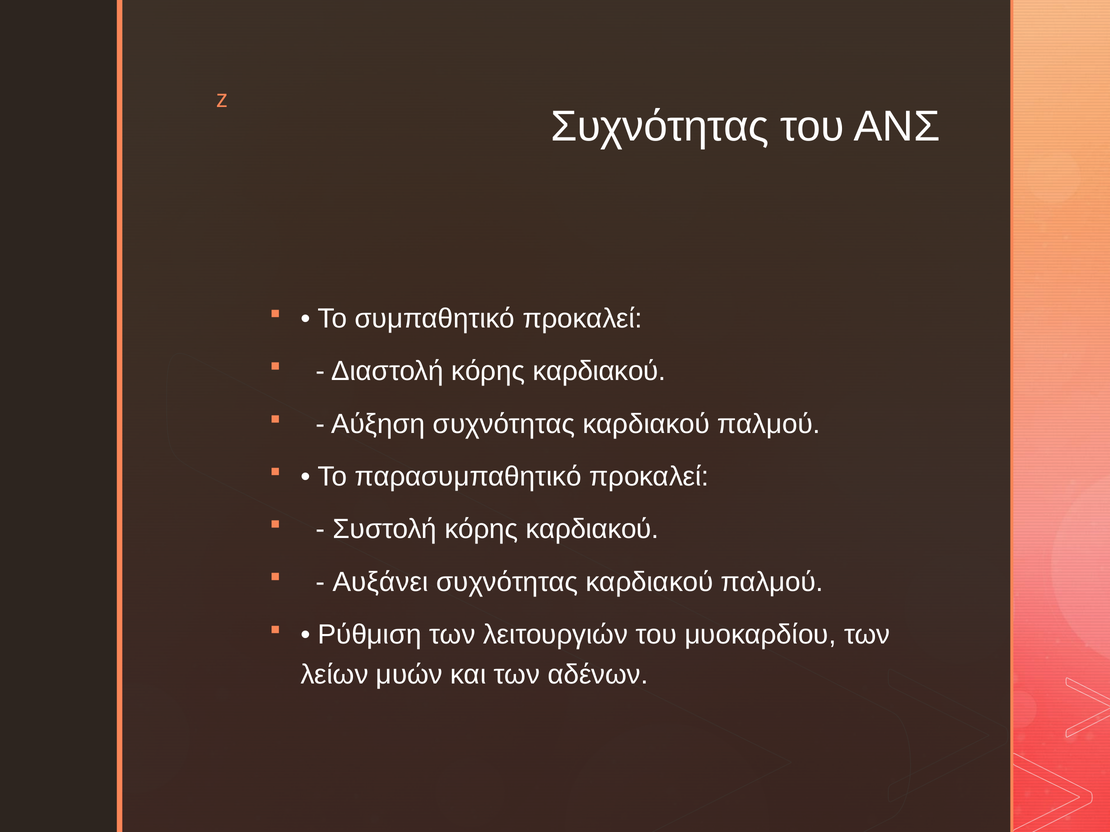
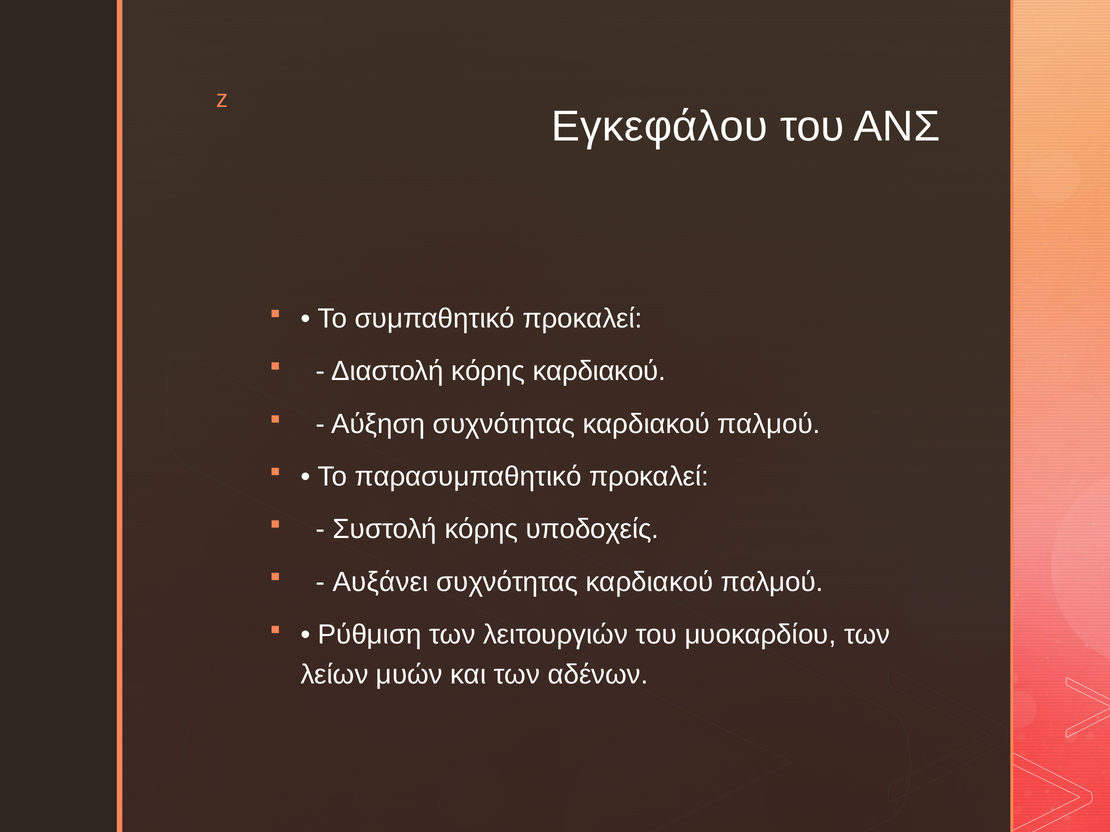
Συχνότητας at (660, 127): Συχνότητας -> Εγκεφάλου
Συστολή κόρης καρδιακού: καρδιακού -> υποδοχείς
